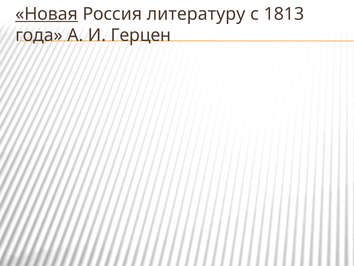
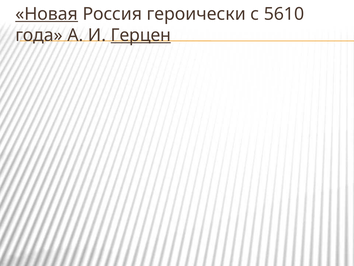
литературу: литературу -> героически
1813: 1813 -> 5610
Герцен underline: none -> present
